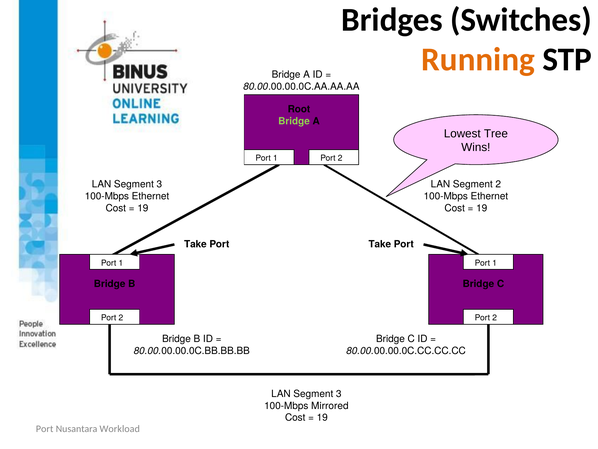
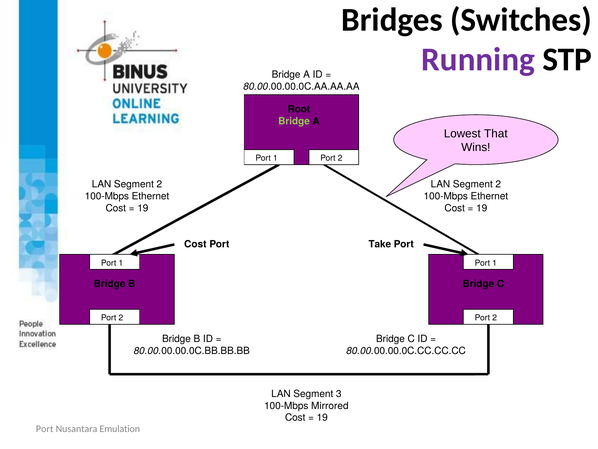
Running colour: orange -> purple
Tree: Tree -> That
3 at (159, 184): 3 -> 2
Take at (195, 244): Take -> Cost
Workload: Workload -> Emulation
